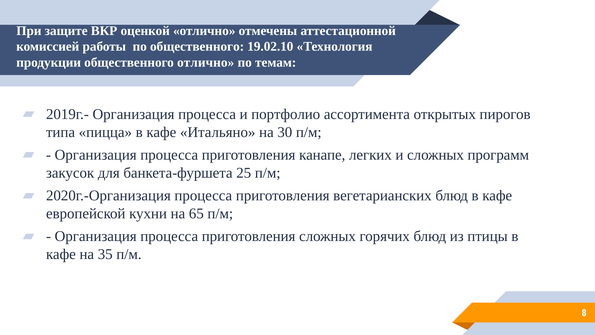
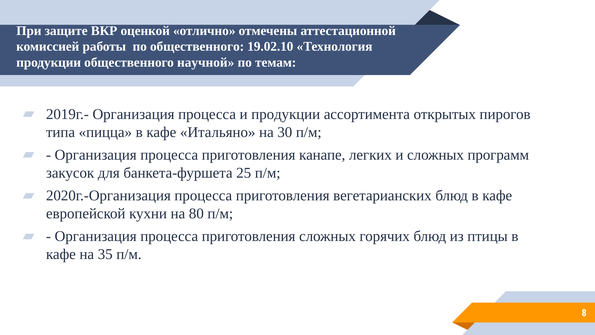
общественного отлично: отлично -> научной
и портфолио: портфолио -> продукции
65: 65 -> 80
